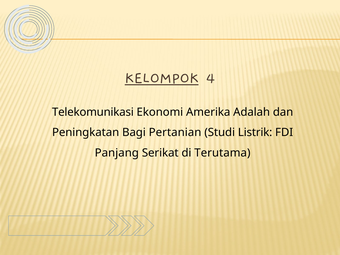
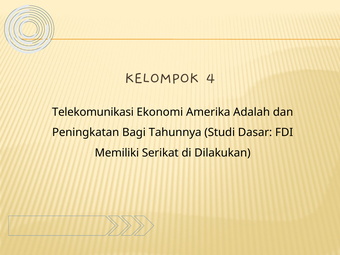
KELOMPOK underline: present -> none
Pertanian: Pertanian -> Tahunnya
Listrik: Listrik -> Dasar
Panjang: Panjang -> Memiliki
Terutama: Terutama -> Dilakukan
